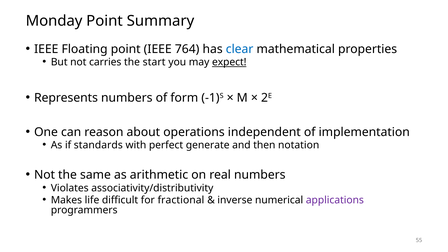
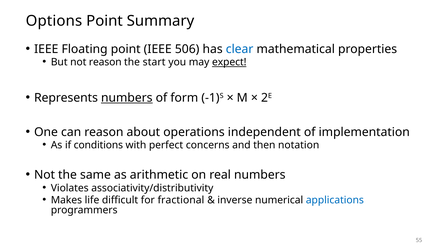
Monday: Monday -> Options
764: 764 -> 506
not carries: carries -> reason
numbers at (127, 98) underline: none -> present
standards: standards -> conditions
generate: generate -> concerns
applications colour: purple -> blue
